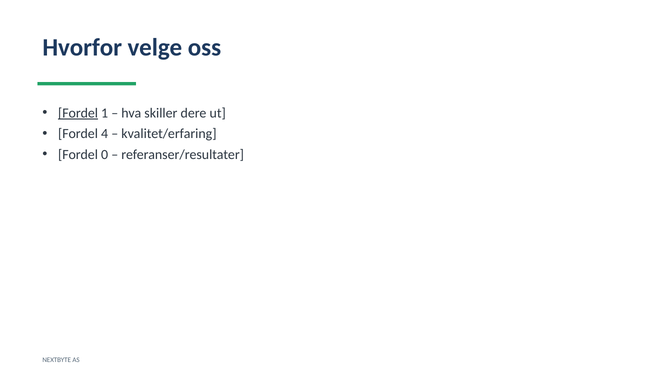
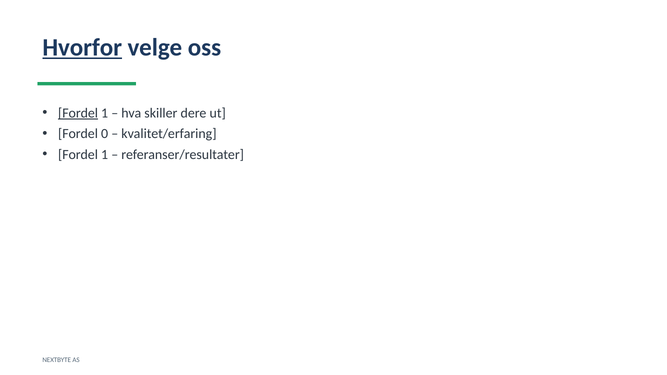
Hvorfor underline: none -> present
4: 4 -> 0
0 at (105, 155): 0 -> 1
